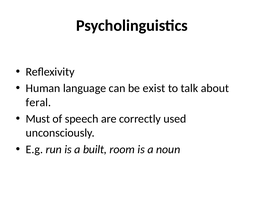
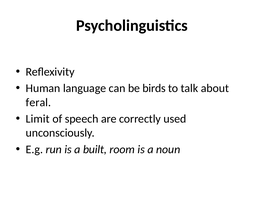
exist: exist -> birds
Must: Must -> Limit
